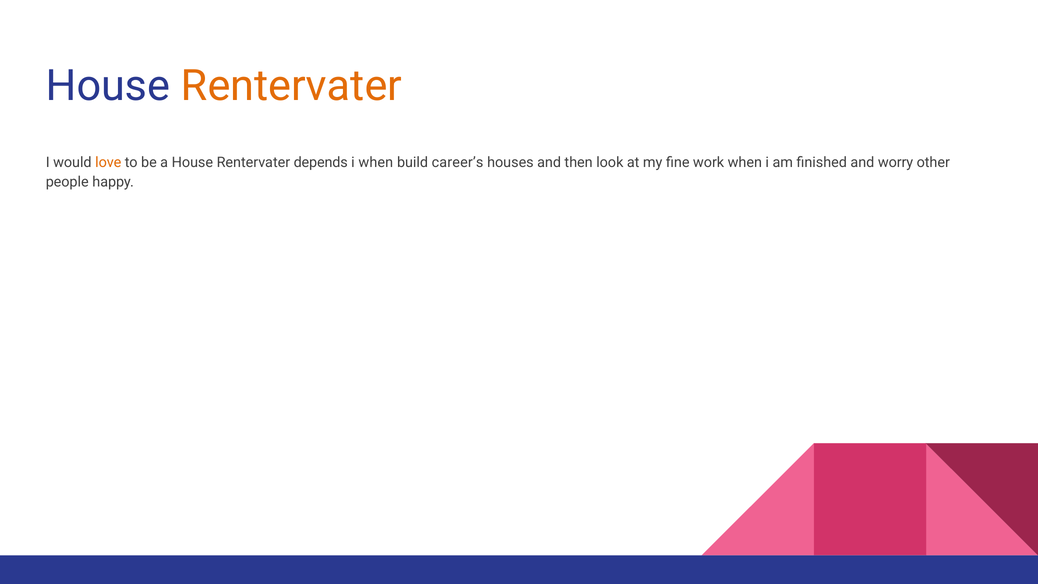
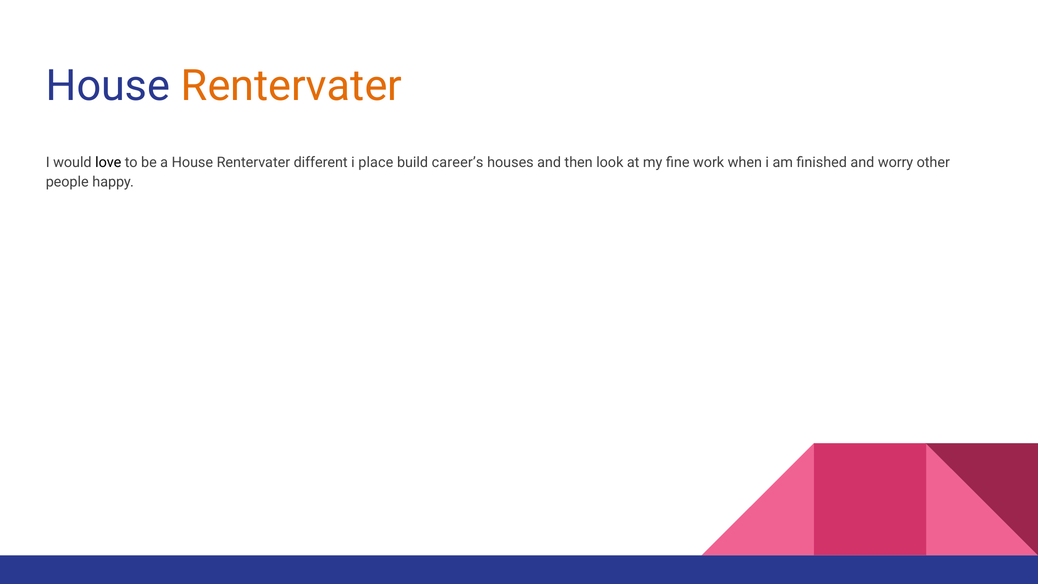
love colour: orange -> black
depends: depends -> different
i when: when -> place
